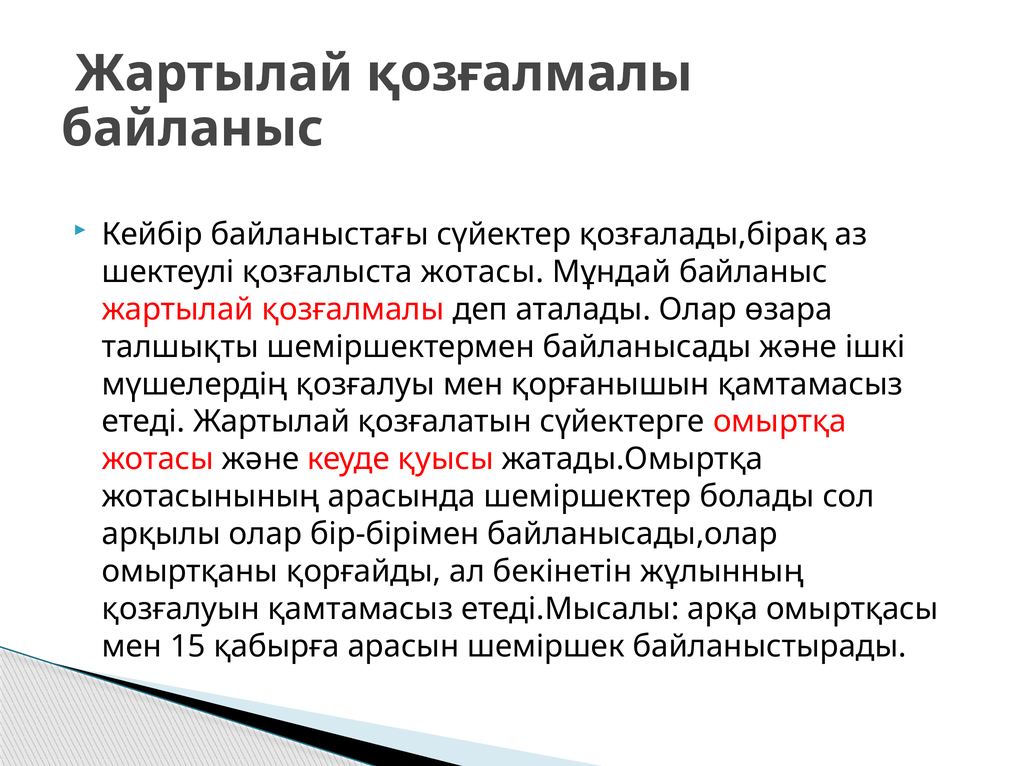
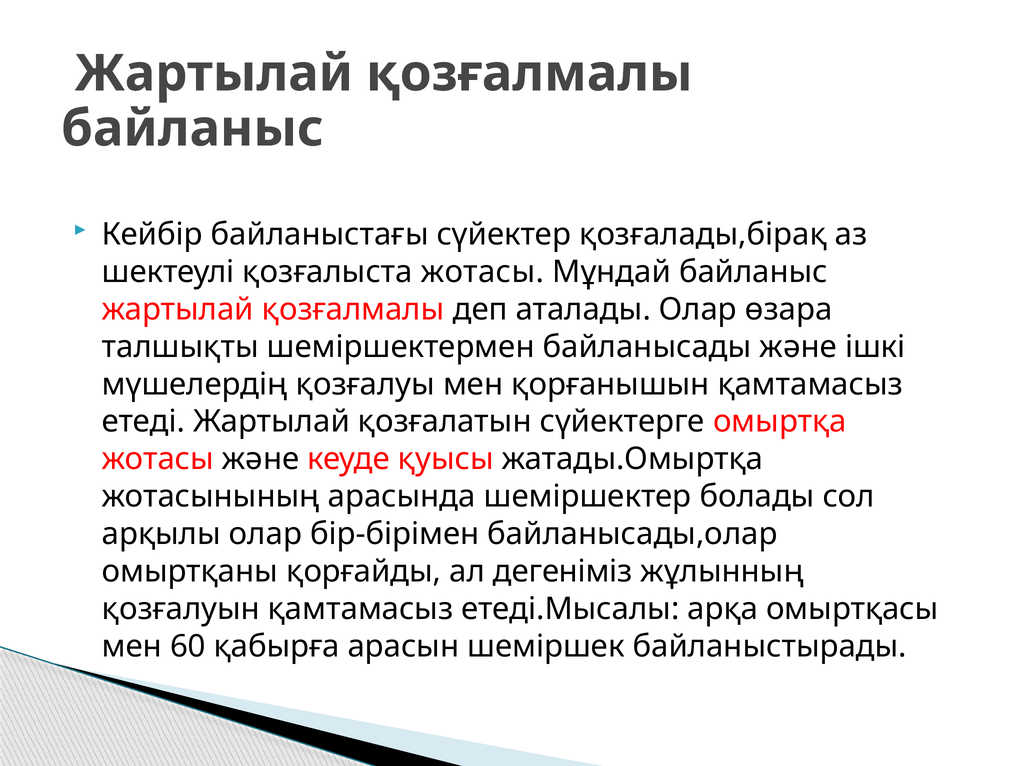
бекінетін: бекінетін -> дегеніміз
15: 15 -> 60
